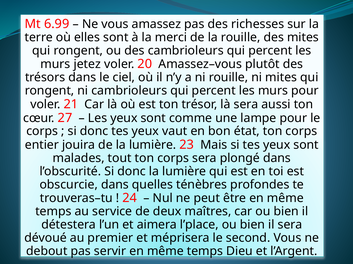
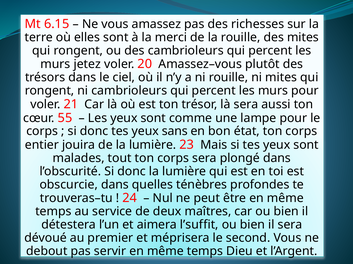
6.99: 6.99 -> 6.15
27: 27 -> 55
vaut: vaut -> sans
l’place: l’place -> l’suffit
